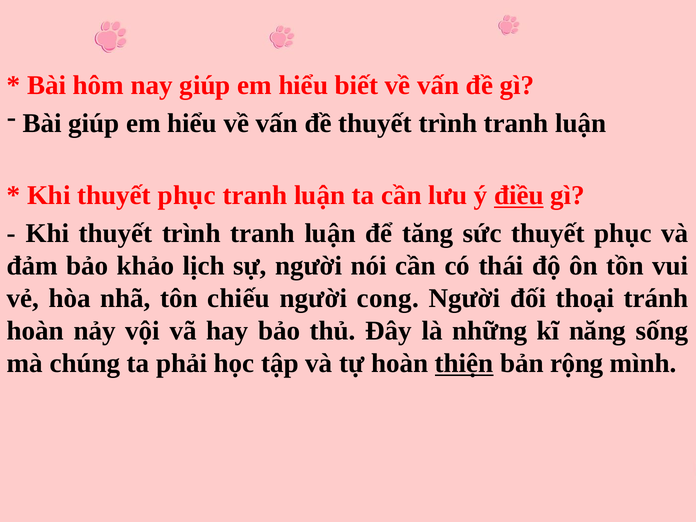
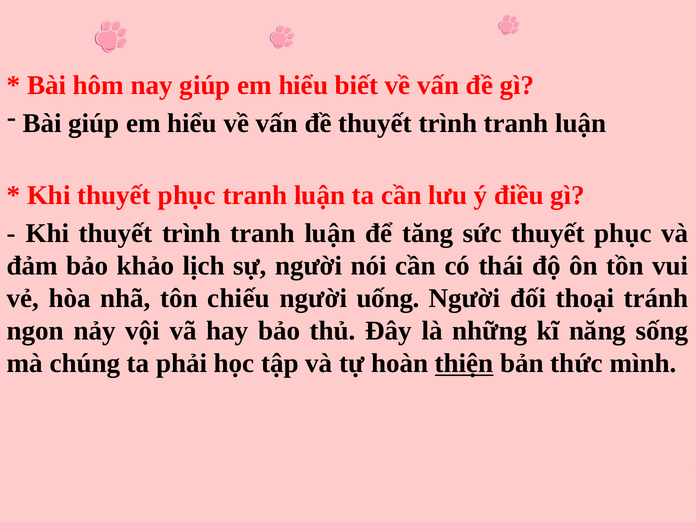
điều underline: present -> none
cong: cong -> uống
hoàn at (35, 331): hoàn -> ngon
rộng: rộng -> thức
